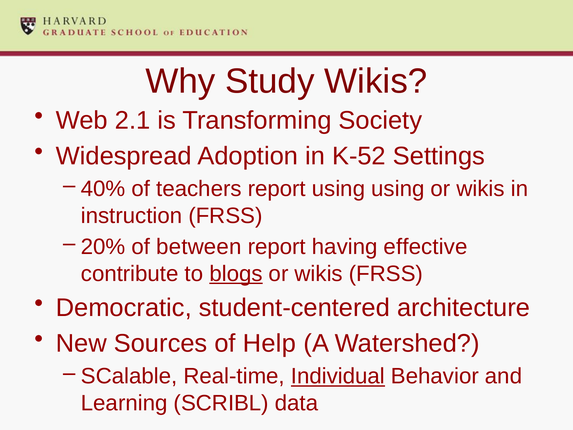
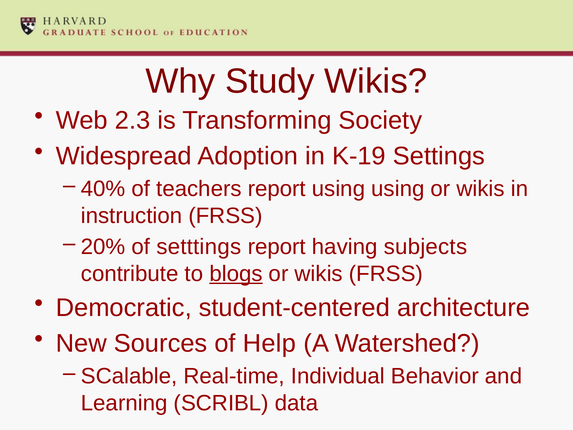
2.1: 2.1 -> 2.3
K-52: K-52 -> K-19
between: between -> setttings
effective: effective -> subjects
Individual underline: present -> none
